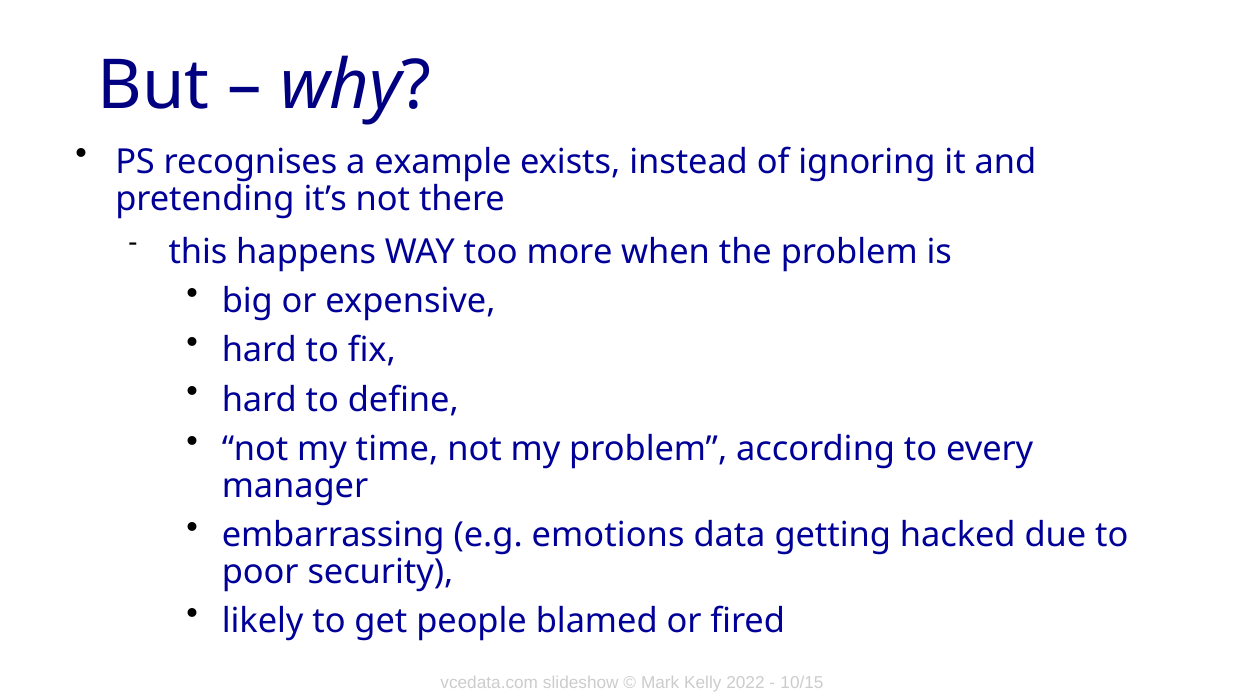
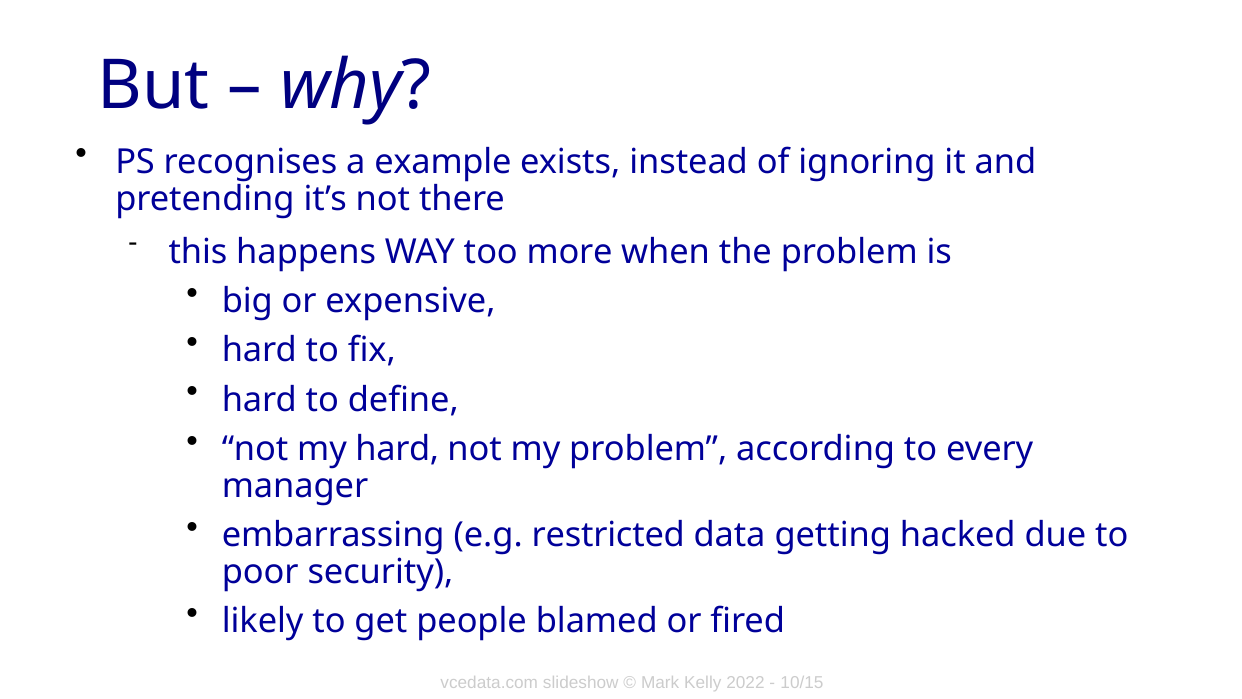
my time: time -> hard
emotions: emotions -> restricted
